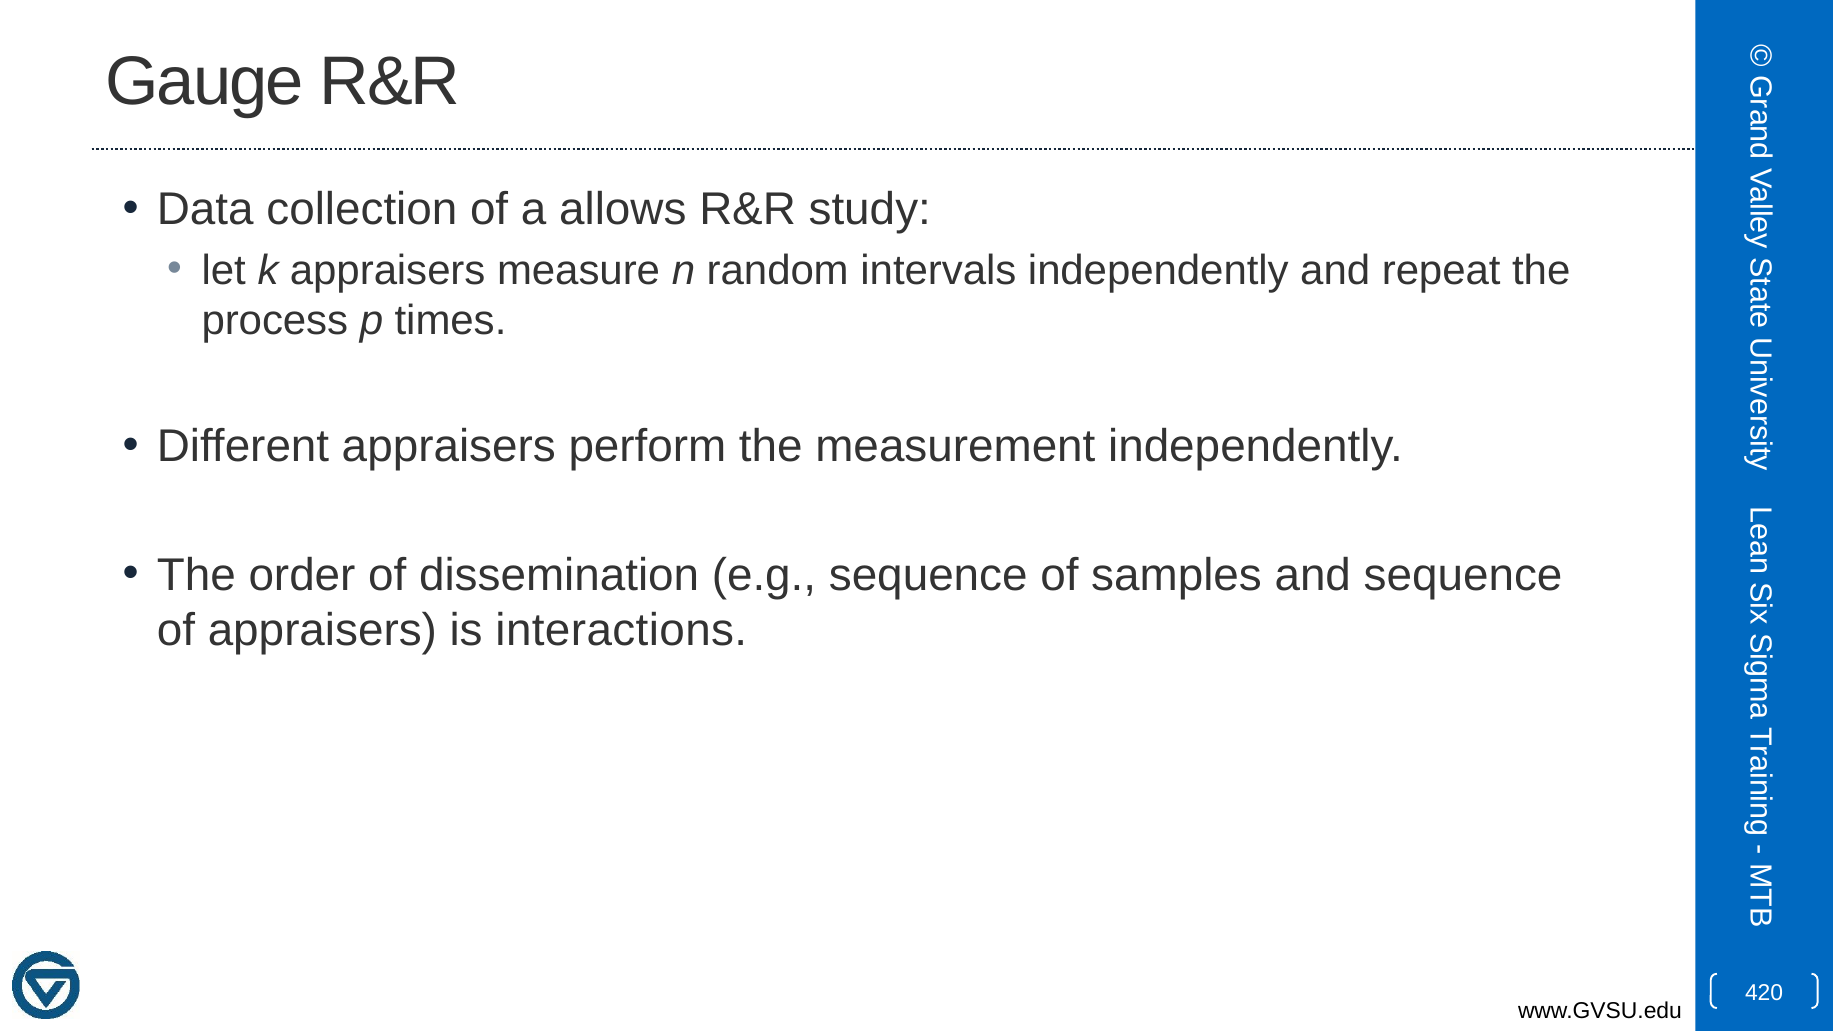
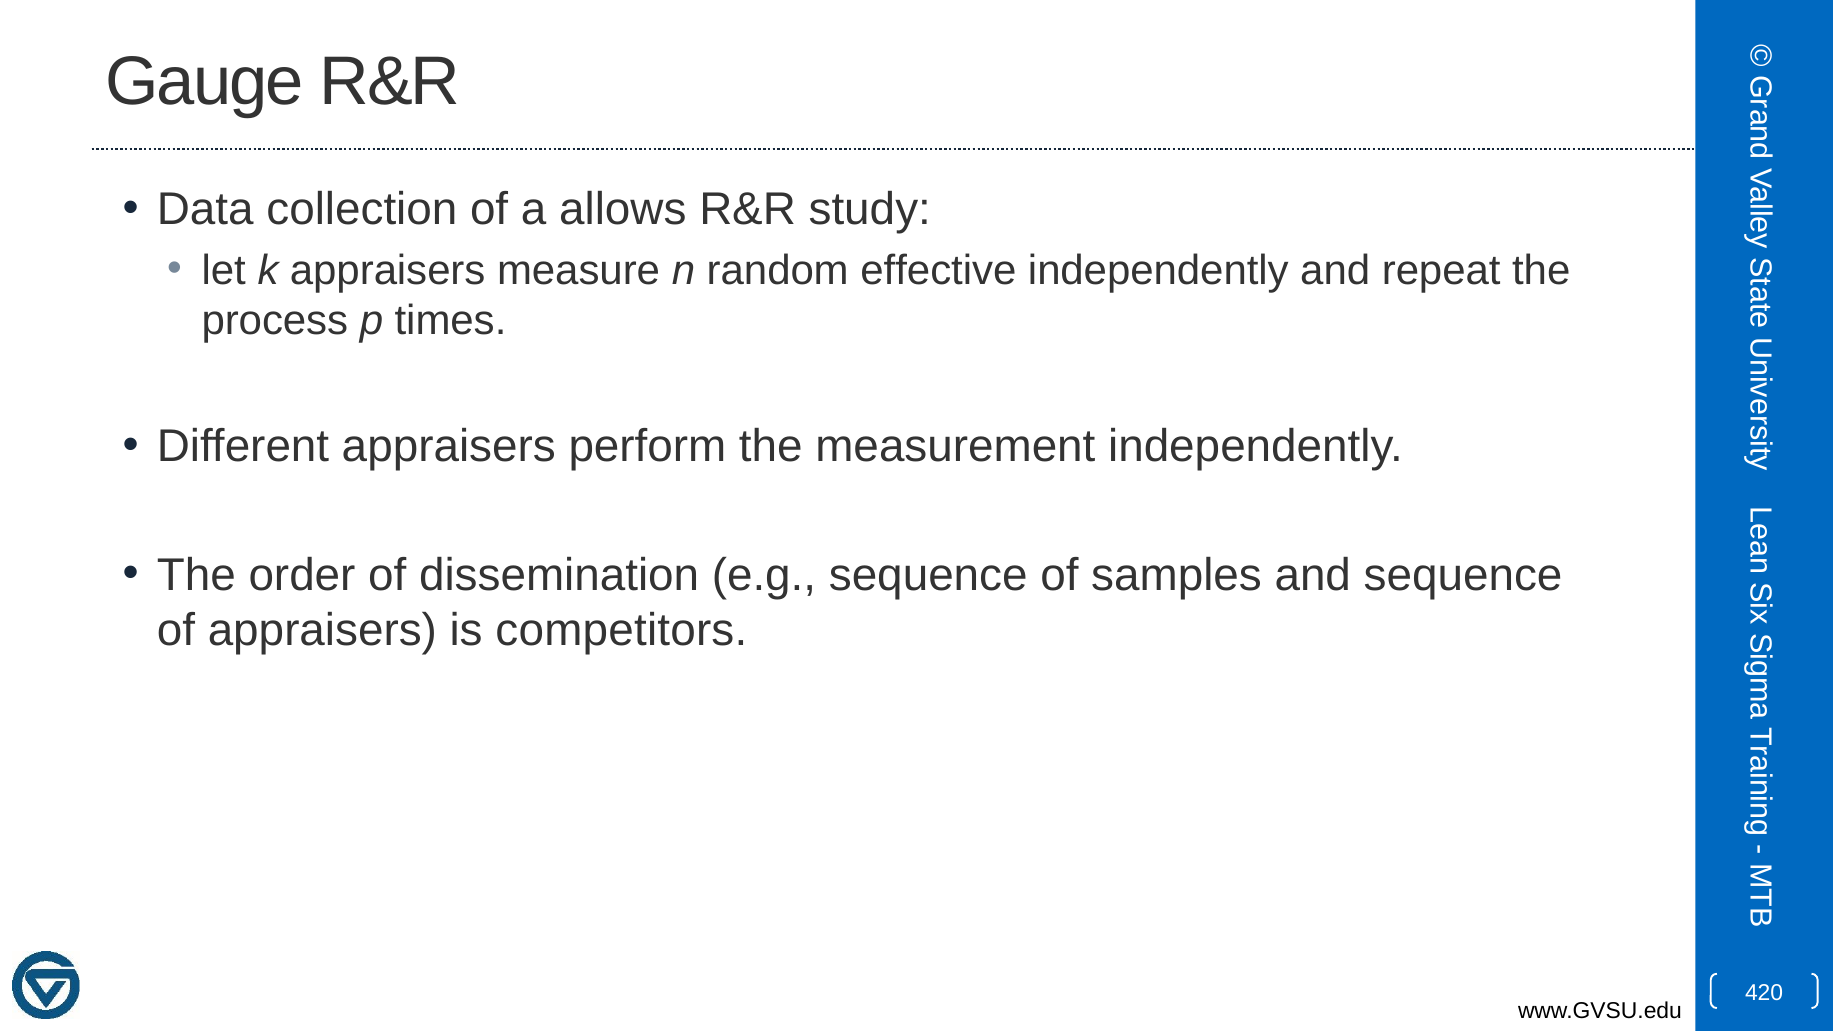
intervals: intervals -> effective
interactions: interactions -> competitors
